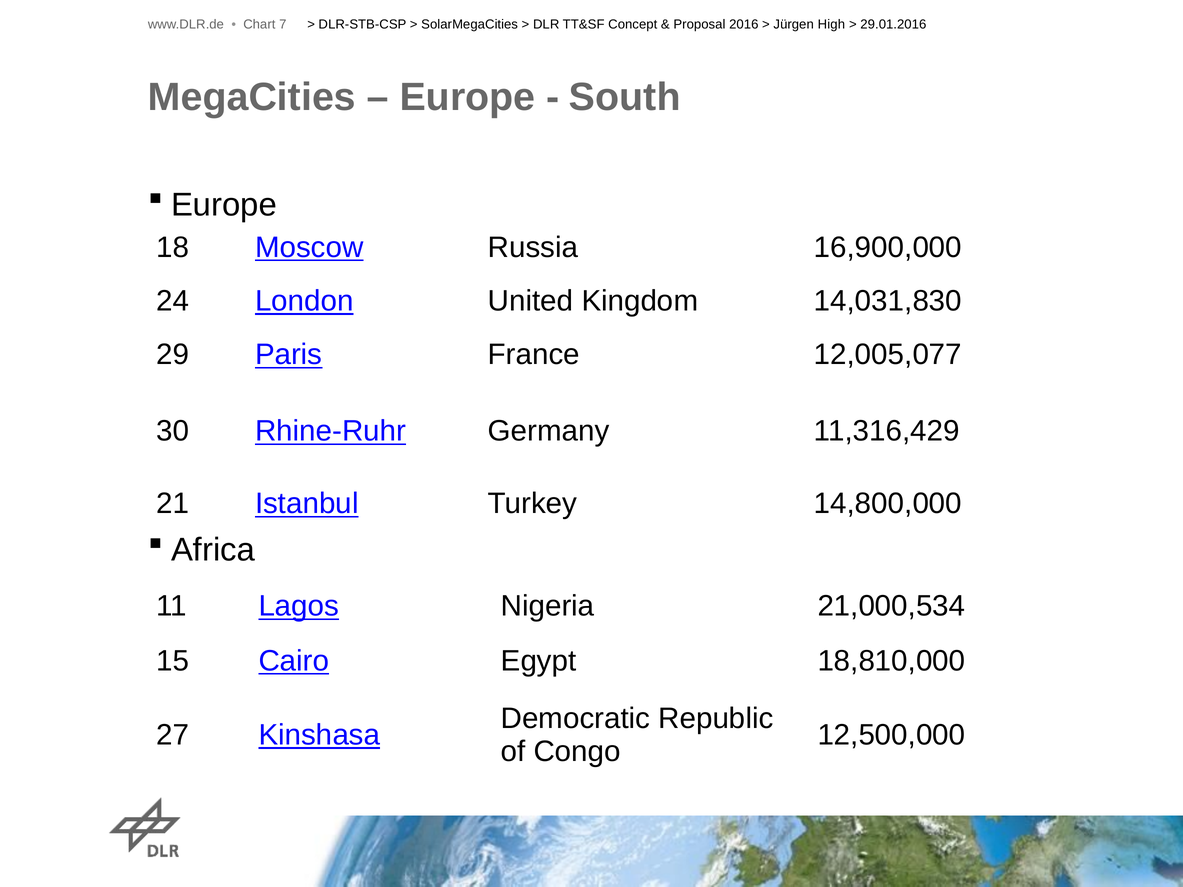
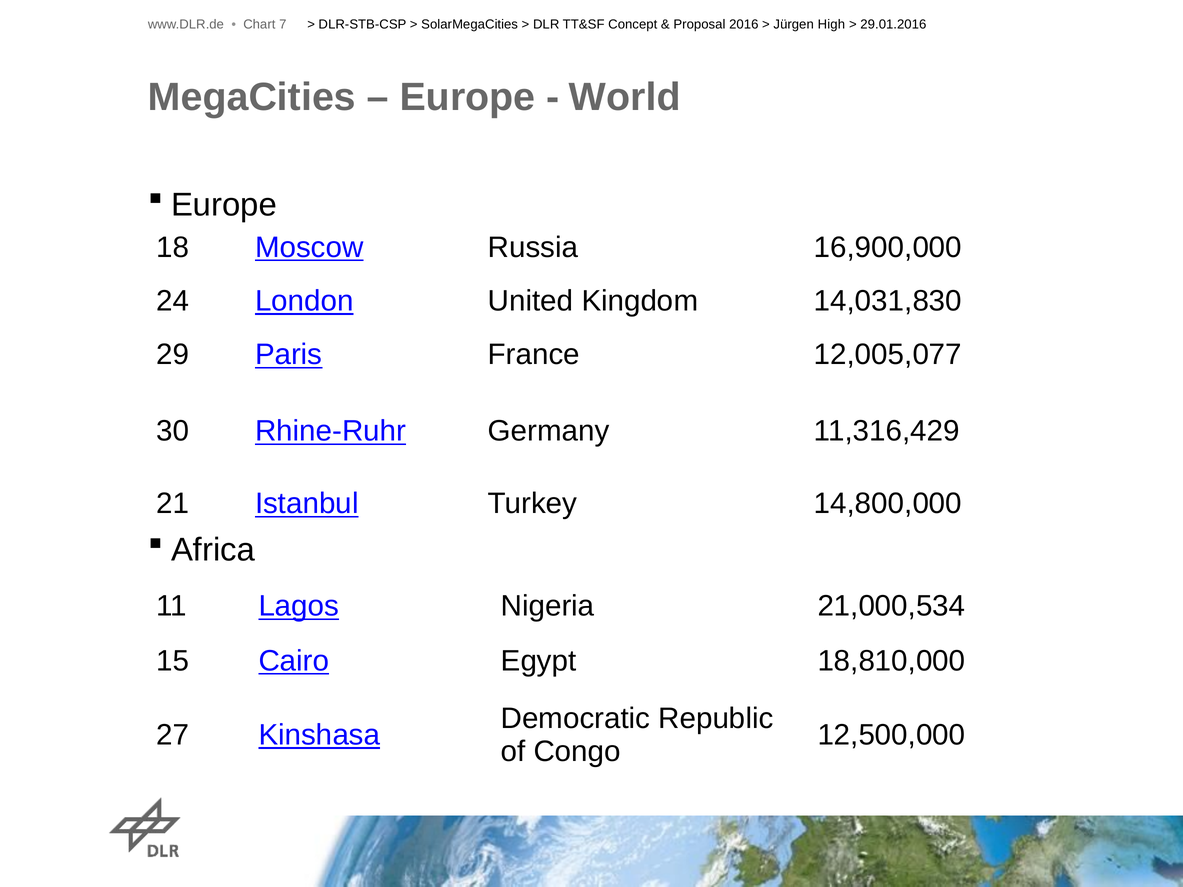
South: South -> World
